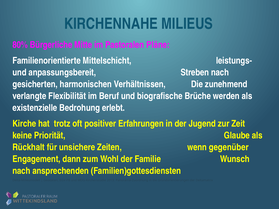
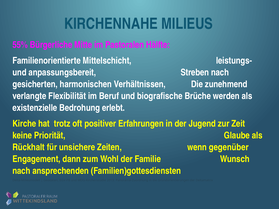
80%: 80% -> 55%
Pläne: Pläne -> Hälfte
